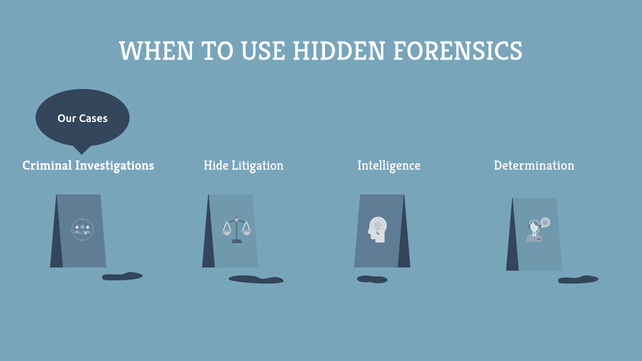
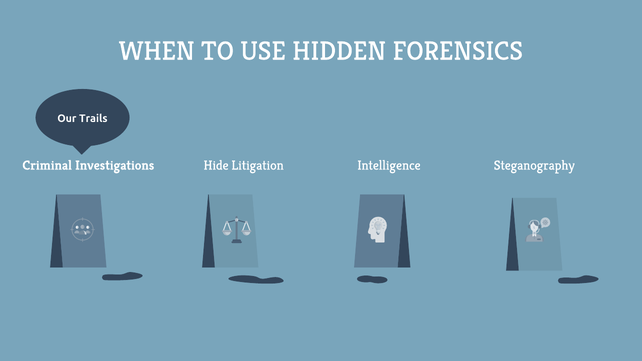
Cases: Cases -> Trails
Determination: Determination -> Steganography
